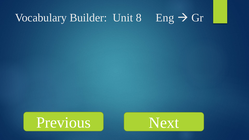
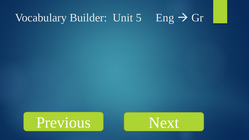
8: 8 -> 5
